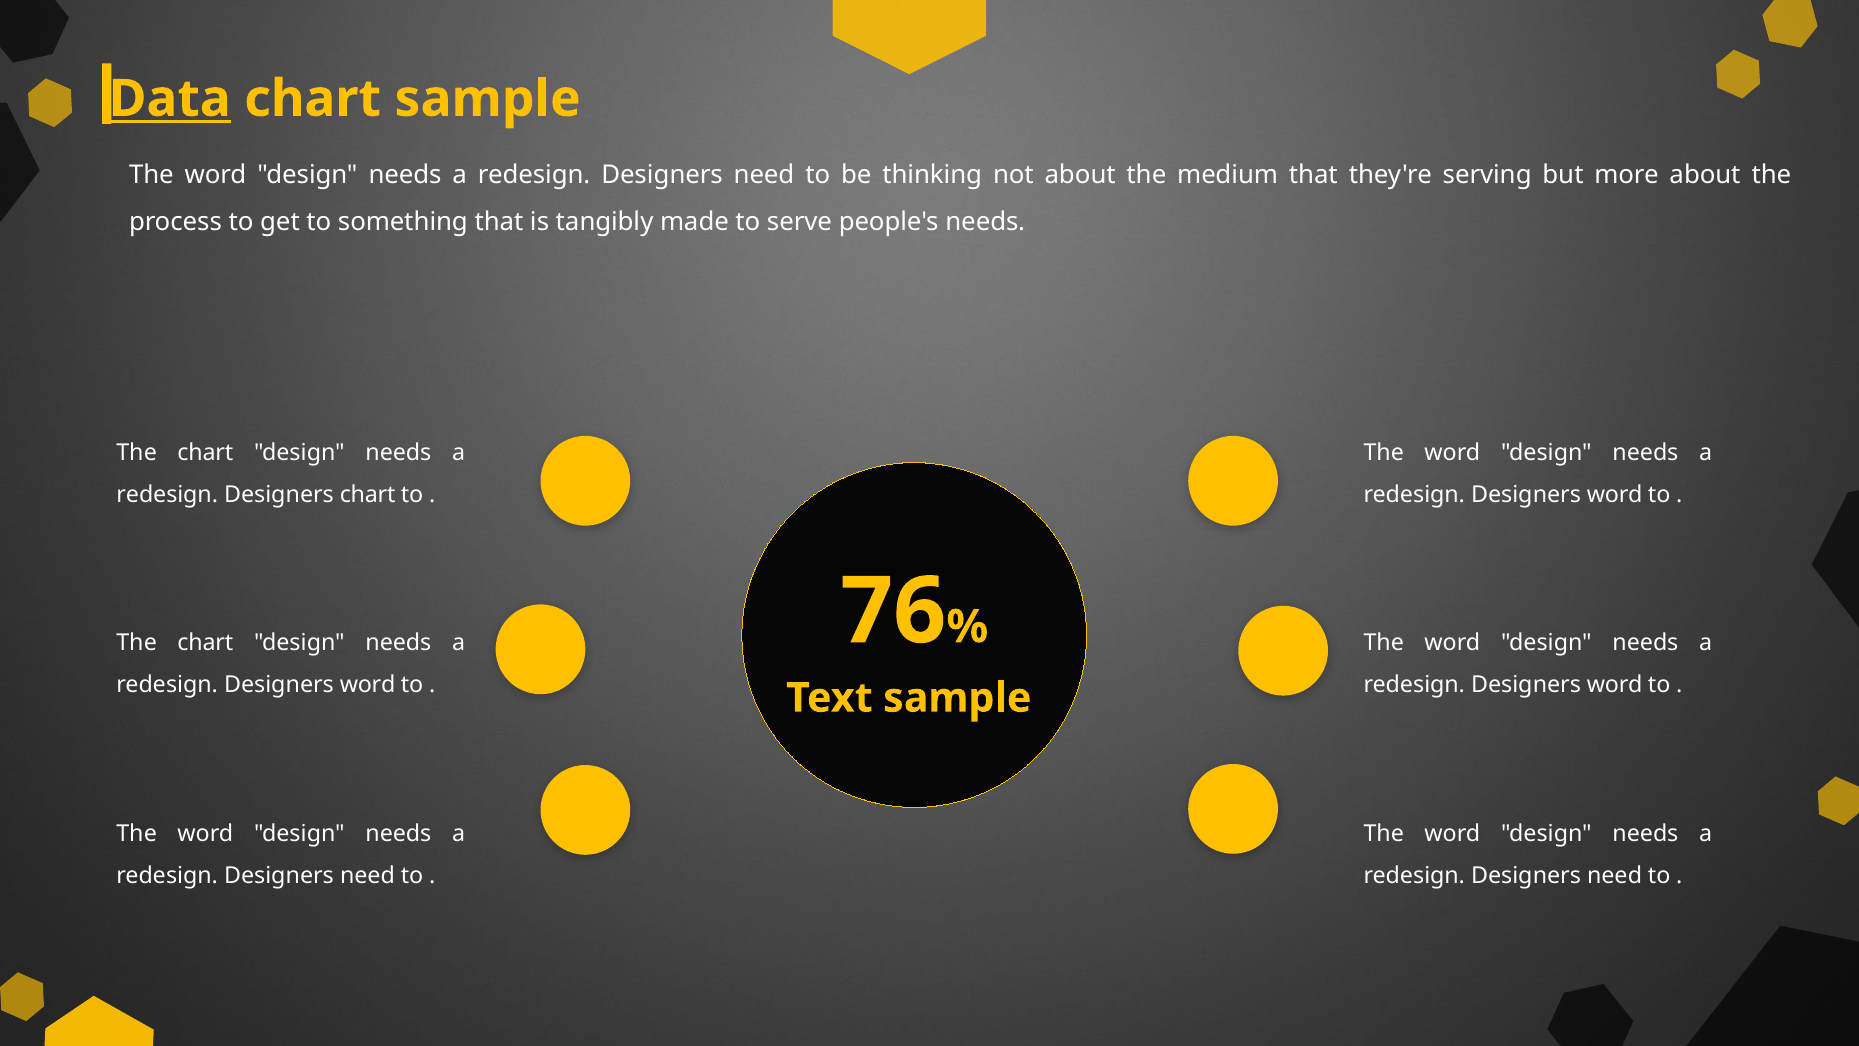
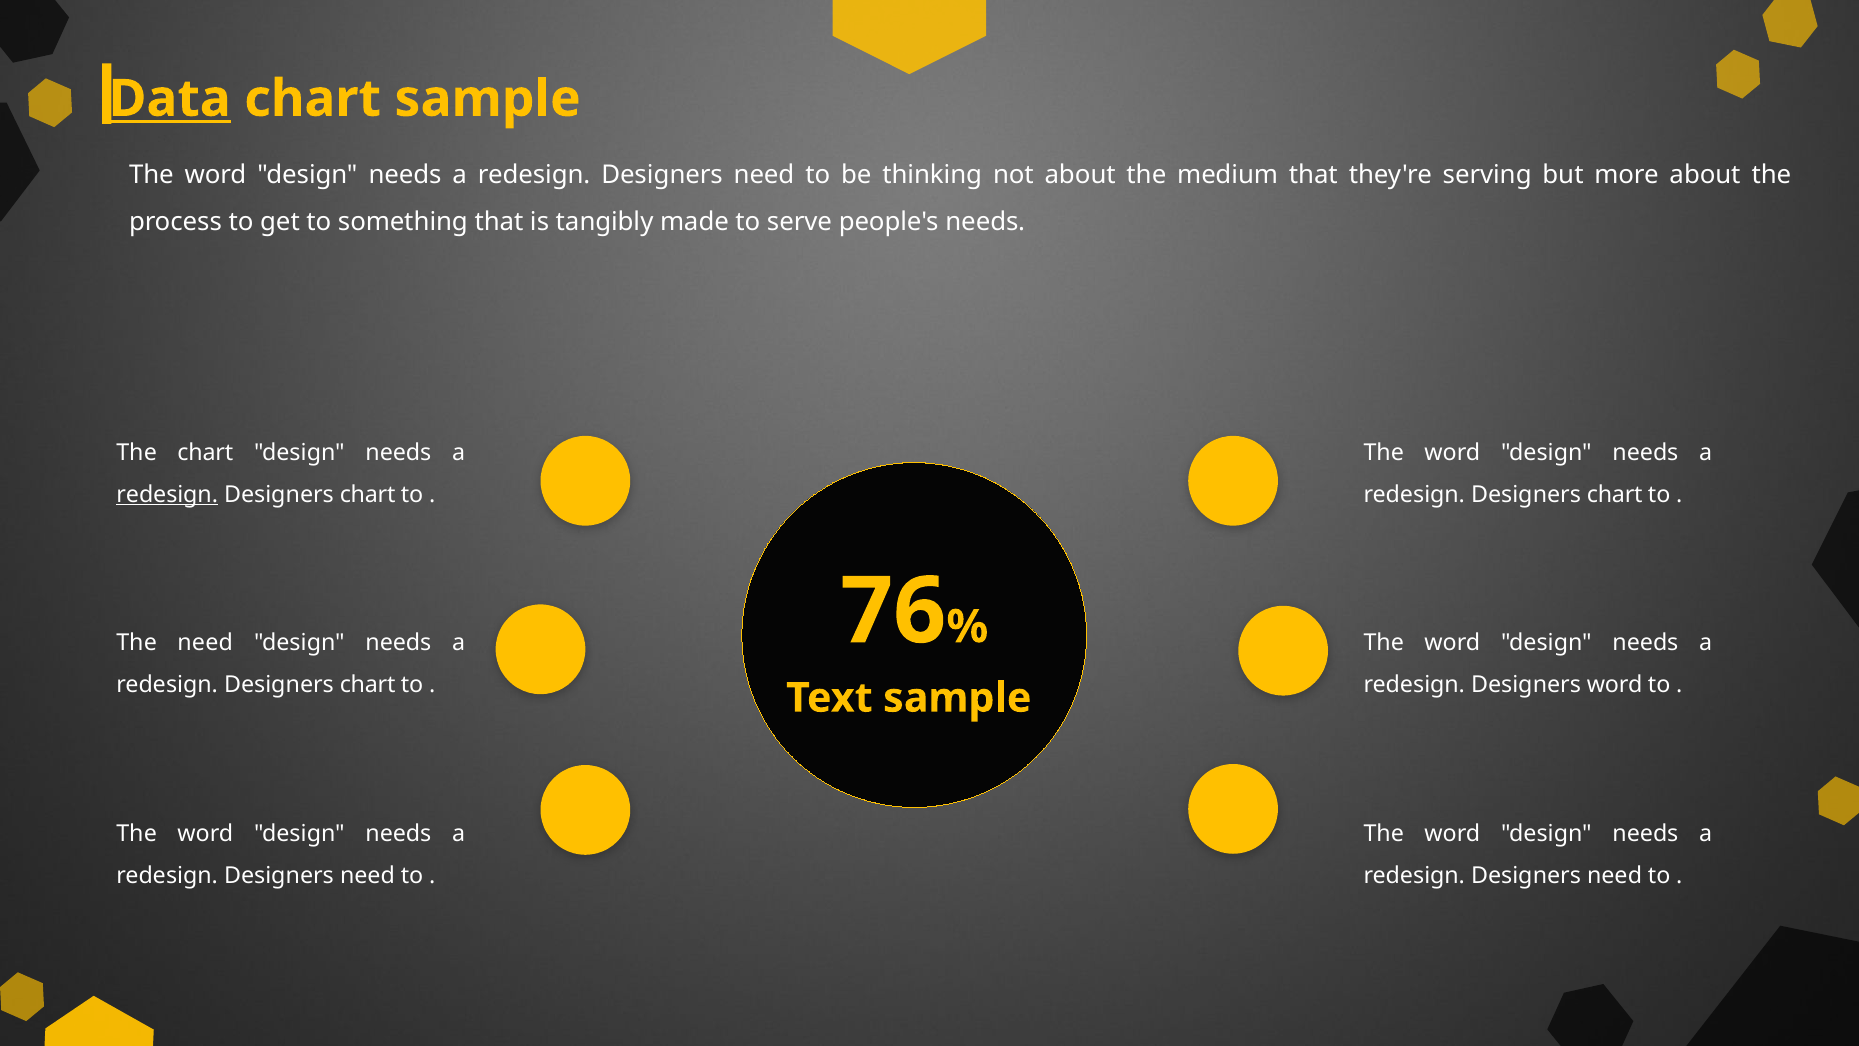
redesign at (167, 494) underline: none -> present
word at (1615, 494): word -> chart
chart at (205, 643): chart -> need
word at (368, 685): word -> chart
